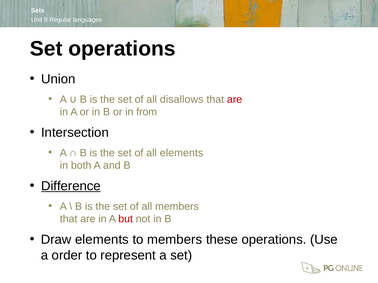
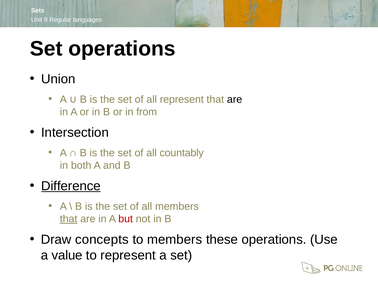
all disallows: disallows -> represent
are at (235, 100) colour: red -> black
all elements: elements -> countably
that at (69, 219) underline: none -> present
Draw elements: elements -> concepts
order: order -> value
